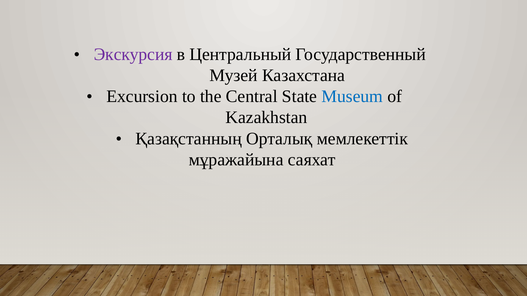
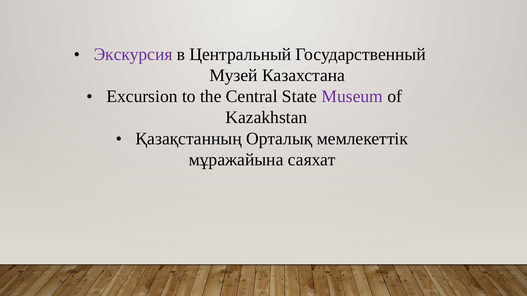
Museum colour: blue -> purple
